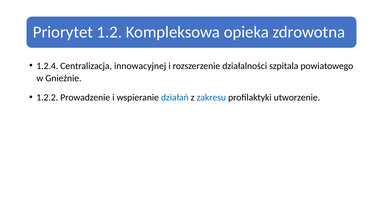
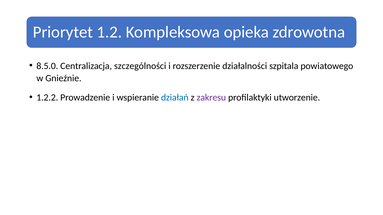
1.2.4: 1.2.4 -> 8.5.0
innowacyjnej: innowacyjnej -> szczególności
zakresu colour: blue -> purple
